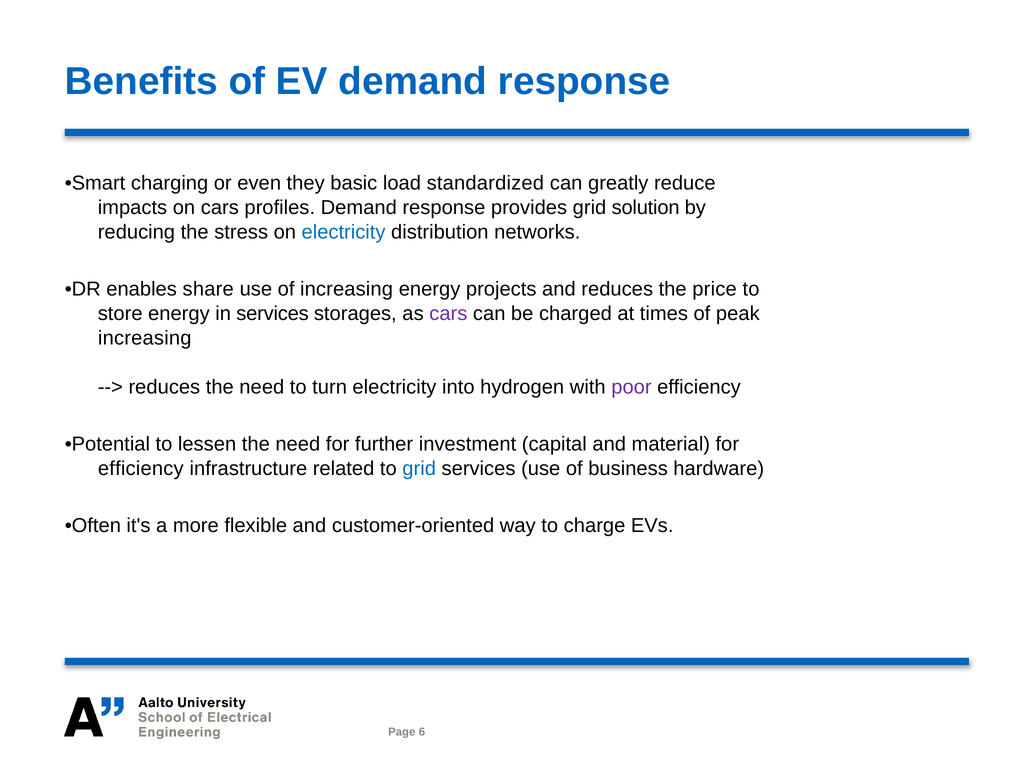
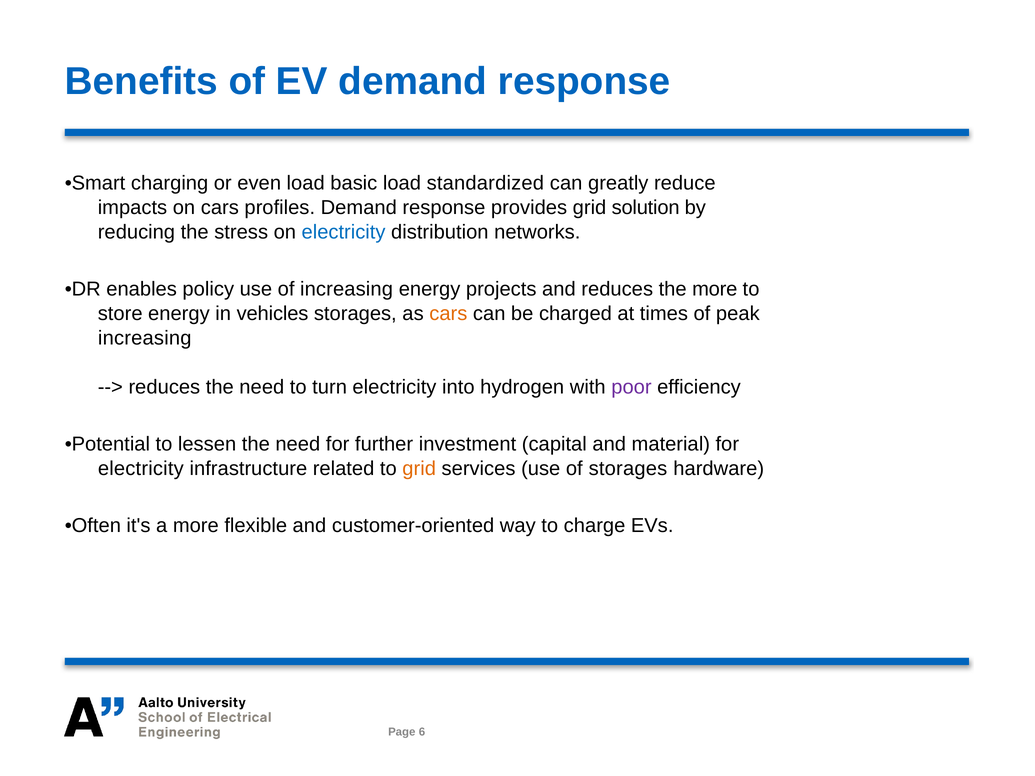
even they: they -> load
share: share -> policy
the price: price -> more
in services: services -> vehicles
cars at (448, 314) colour: purple -> orange
efficiency at (141, 469): efficiency -> electricity
grid at (419, 469) colour: blue -> orange
of business: business -> storages
